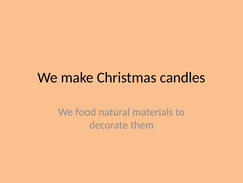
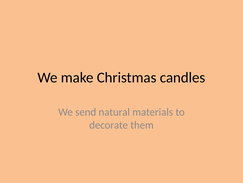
food: food -> send
